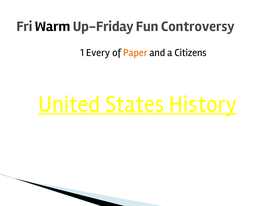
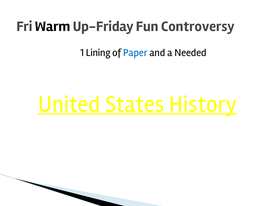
Every: Every -> Lining
Paper colour: orange -> blue
Citizens: Citizens -> Needed
